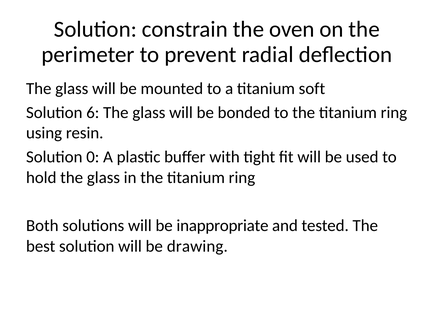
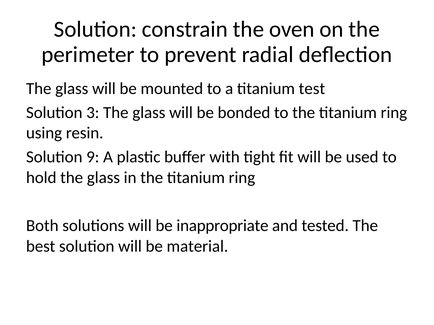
soft: soft -> test
6: 6 -> 3
0: 0 -> 9
drawing: drawing -> material
